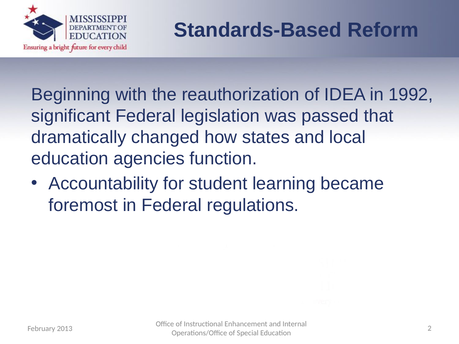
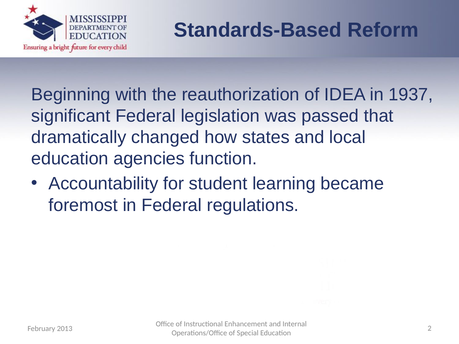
1992: 1992 -> 1937
